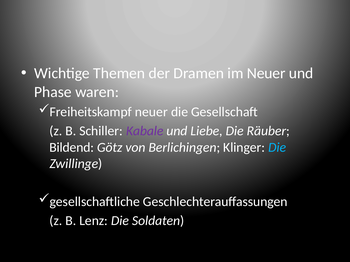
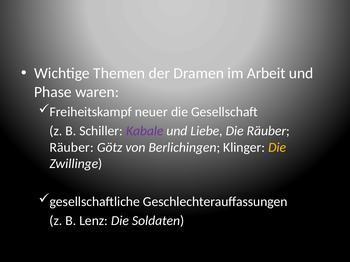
im Neuer: Neuer -> Arbeit
Bildend at (72, 148): Bildend -> Räuber
Die at (277, 148) colour: light blue -> yellow
